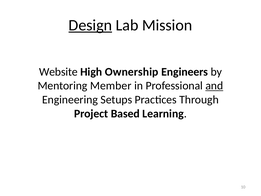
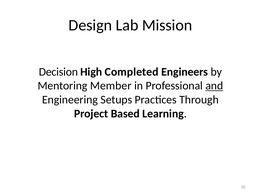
Design underline: present -> none
Website: Website -> Decision
Ownership: Ownership -> Completed
